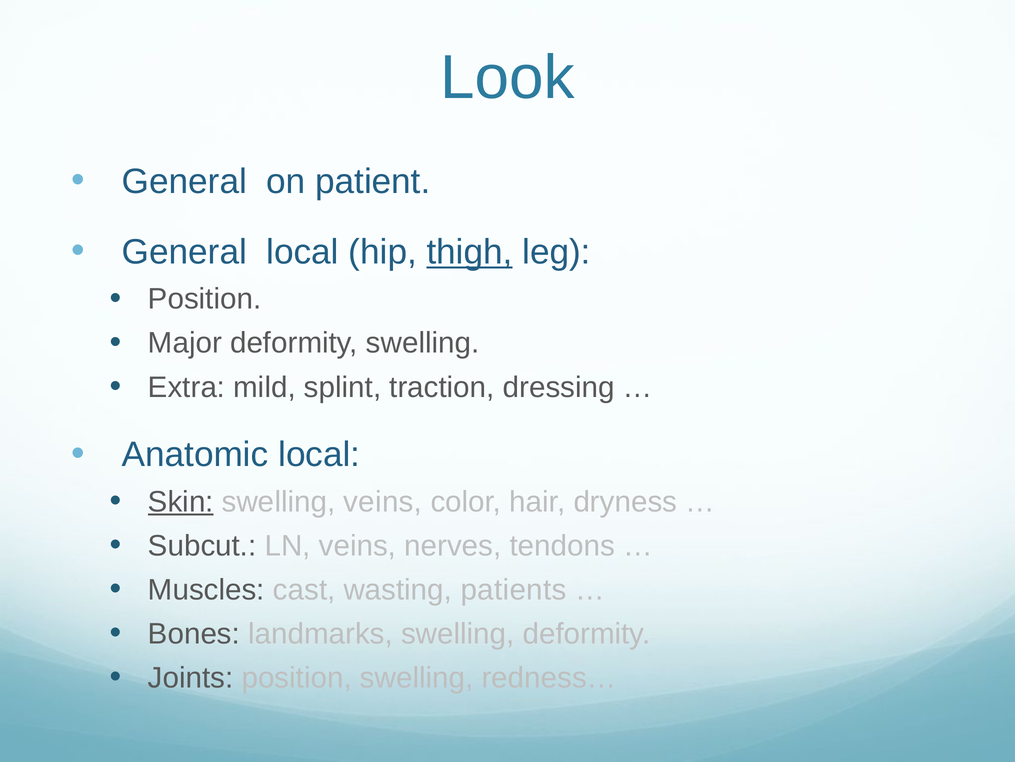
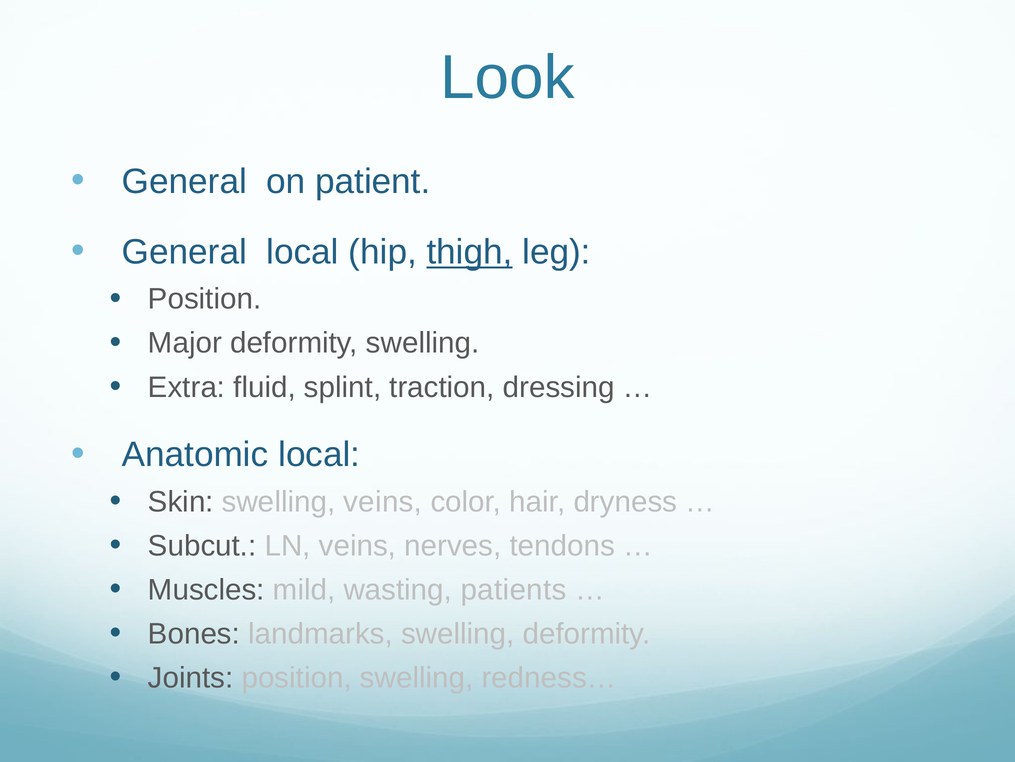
mild: mild -> fluid
Skin underline: present -> none
cast: cast -> mild
